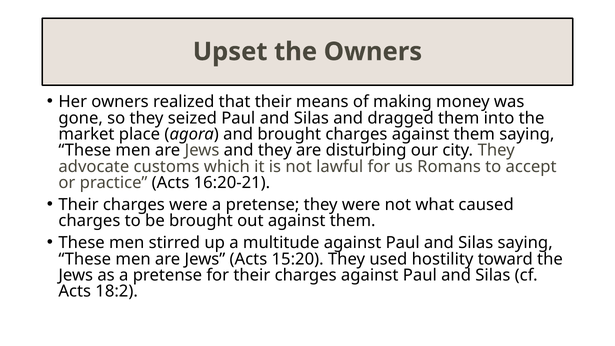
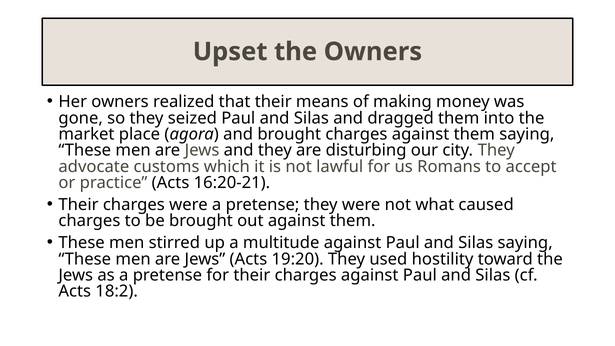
15:20: 15:20 -> 19:20
